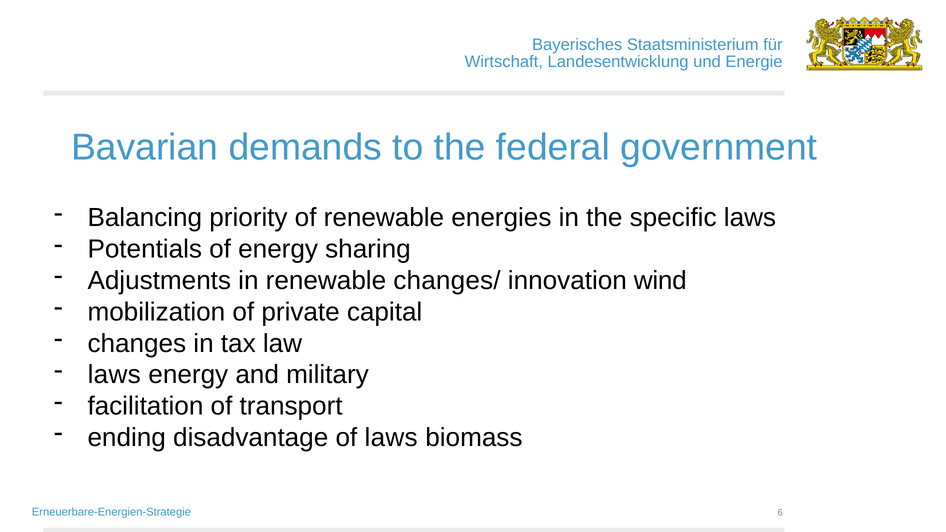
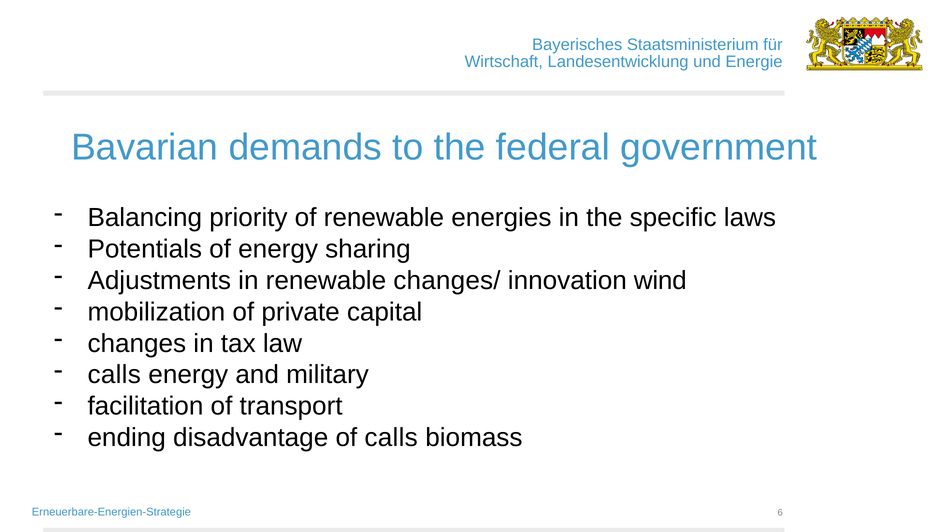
laws at (114, 375): laws -> calls
of laws: laws -> calls
